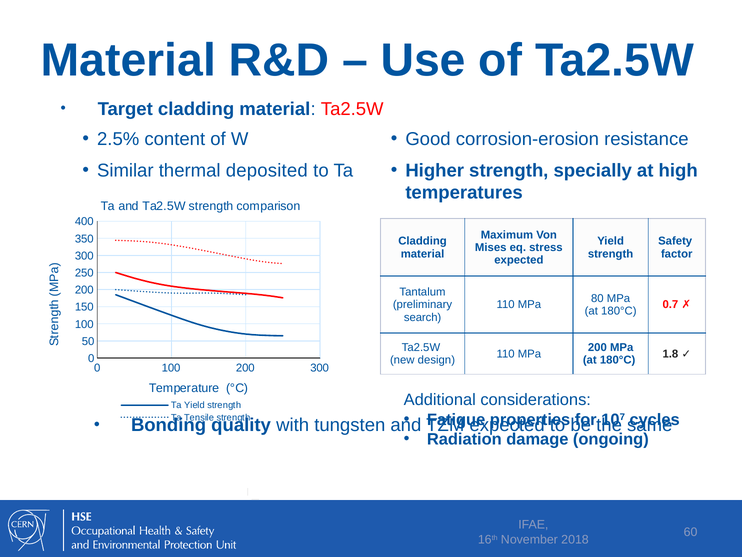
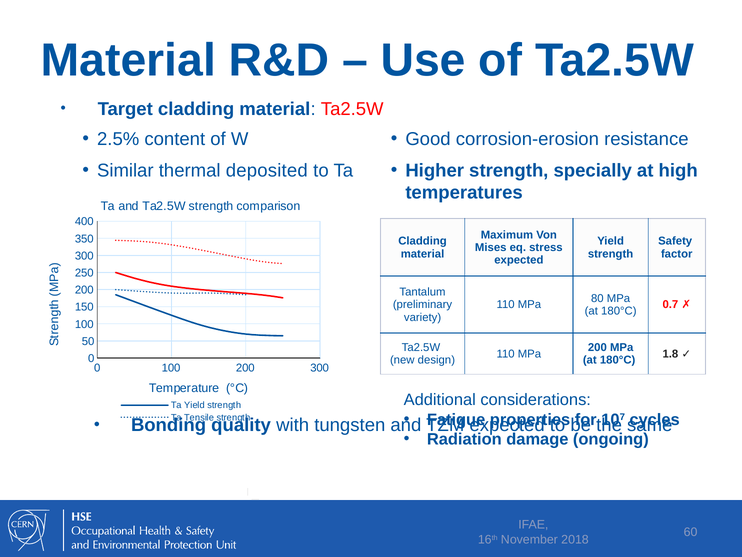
search: search -> variety
